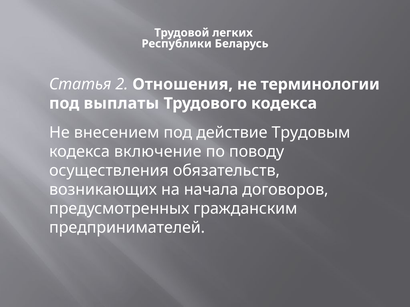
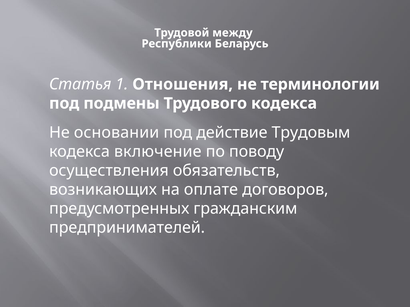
легких: легких -> между
2: 2 -> 1
выплаты: выплаты -> подмены
внесением: внесением -> основании
начала: начала -> оплате
